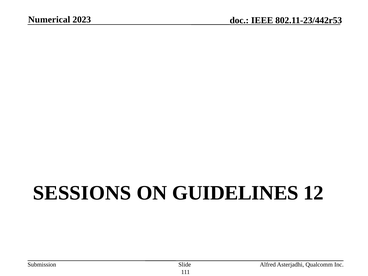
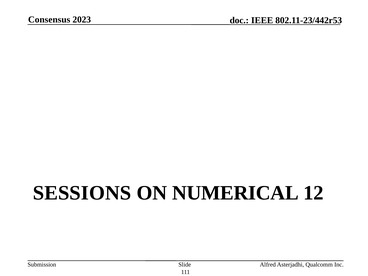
Numerical: Numerical -> Consensus
GUIDELINES: GUIDELINES -> NUMERICAL
